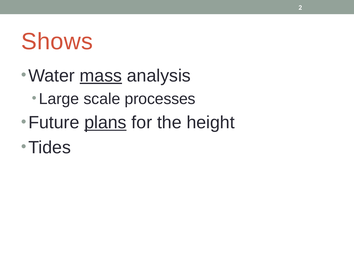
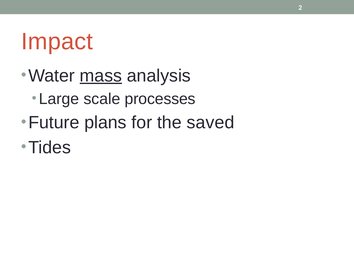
Shows: Shows -> Impact
plans underline: present -> none
height: height -> saved
